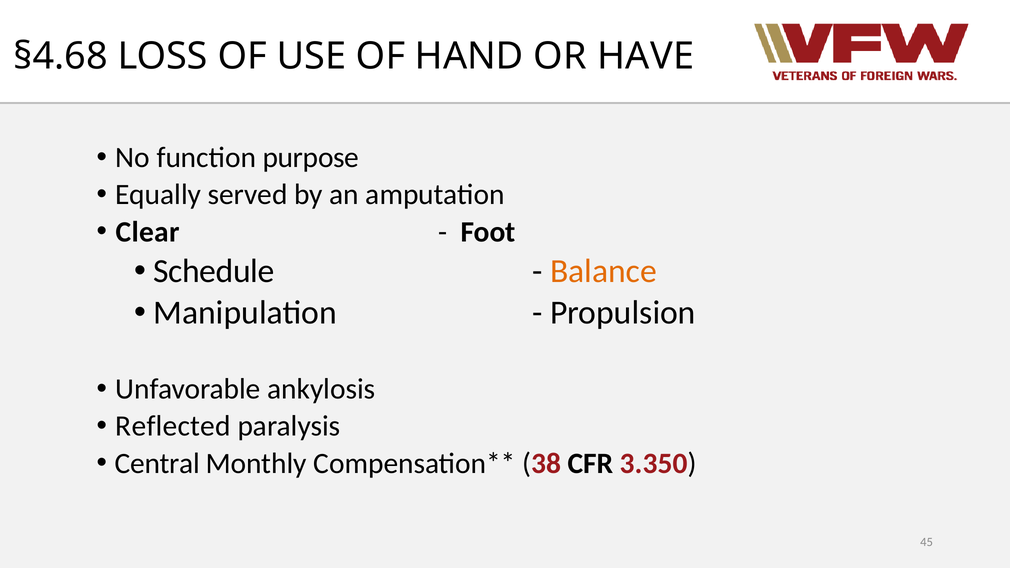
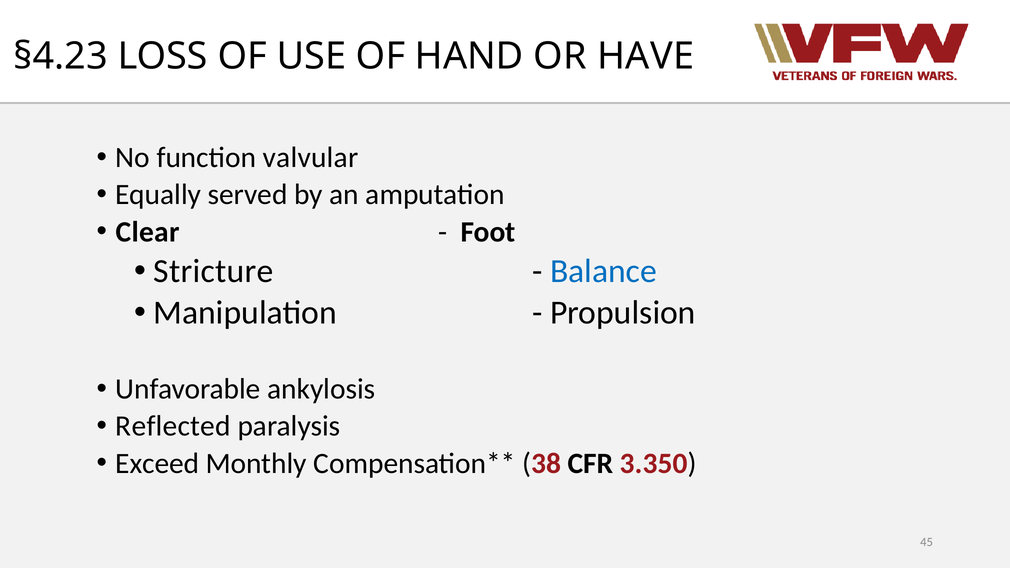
§4.68: §4.68 -> §4.23
purpose: purpose -> valvular
Schedule: Schedule -> Stricture
Balance colour: orange -> blue
Central: Central -> Exceed
